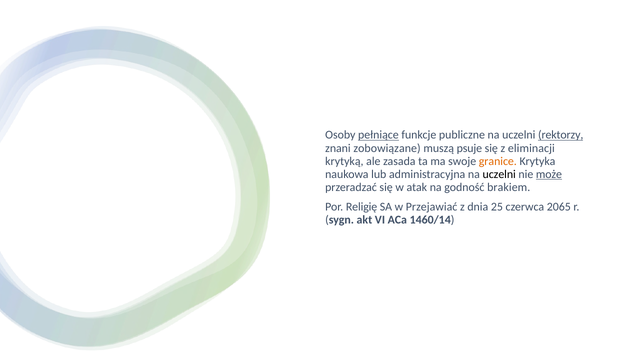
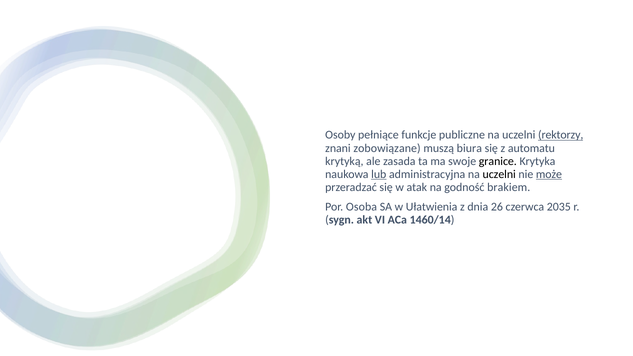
pełniące underline: present -> none
psuje: psuje -> biura
eliminacji: eliminacji -> automatu
granice colour: orange -> black
lub underline: none -> present
Religię: Religię -> Osoba
Przejawiać: Przejawiać -> Ułatwienia
25: 25 -> 26
2065: 2065 -> 2035
